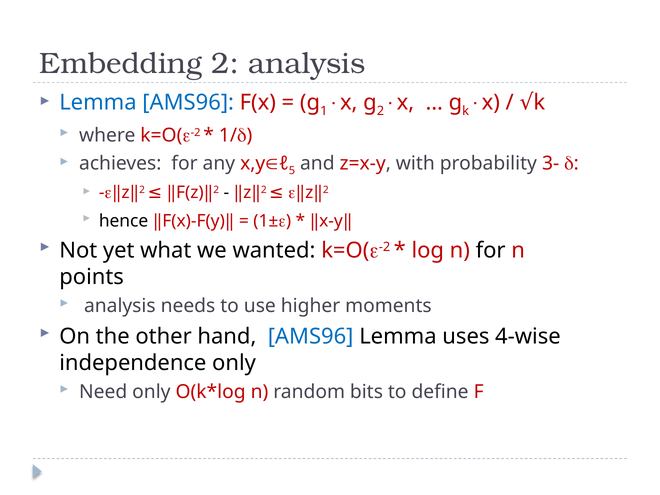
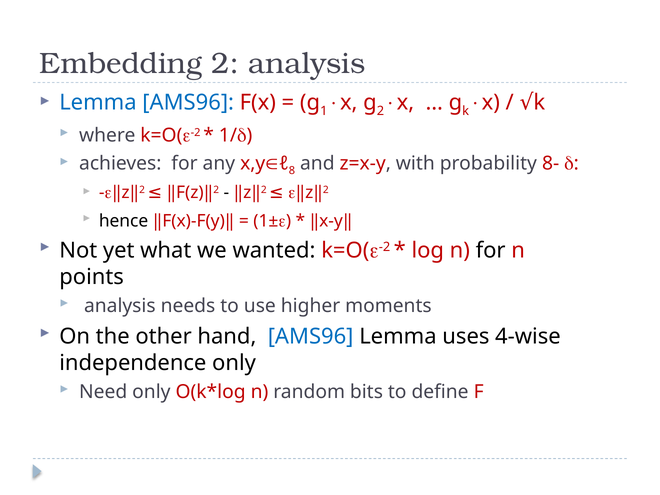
5: 5 -> 8
3-: 3- -> 8-
